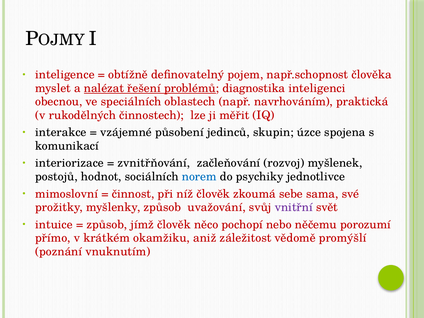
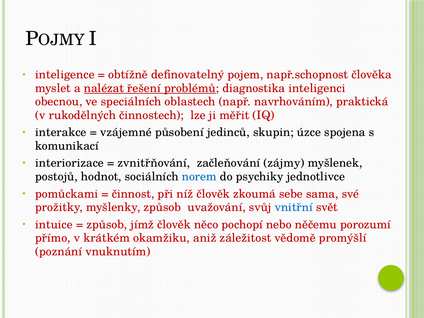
rozvoj: rozvoj -> zájmy
mimoslovní: mimoslovní -> pomůckami
vnitřní colour: purple -> blue
